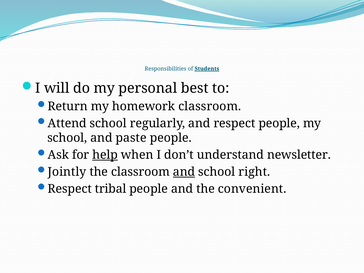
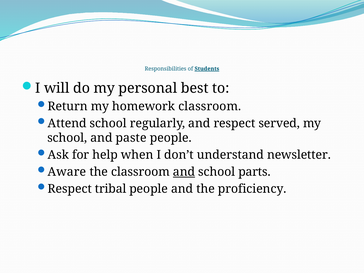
respect people: people -> served
help underline: present -> none
Jointly: Jointly -> Aware
right: right -> parts
convenient: convenient -> proficiency
